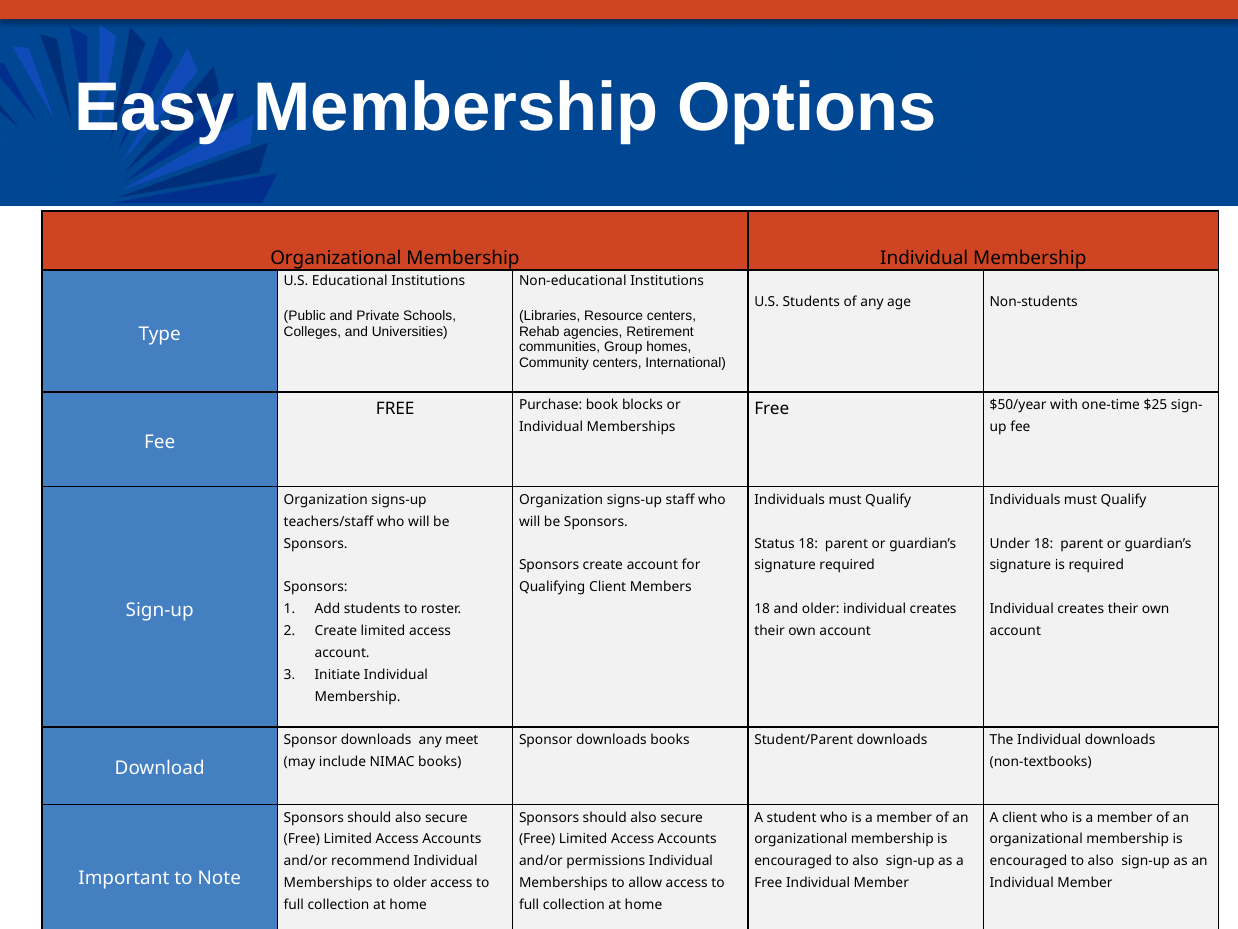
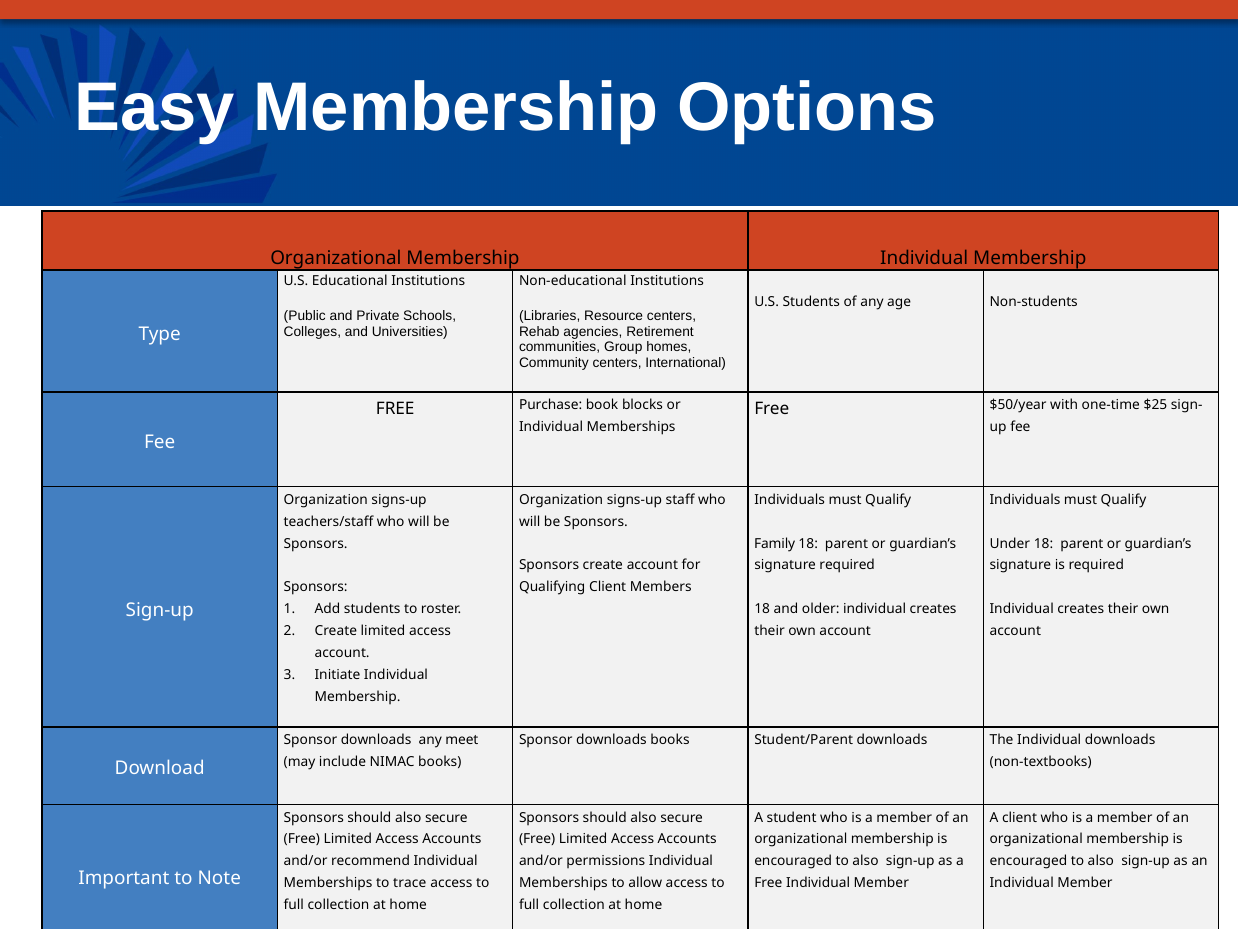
Status: Status -> Family
to older: older -> trace
